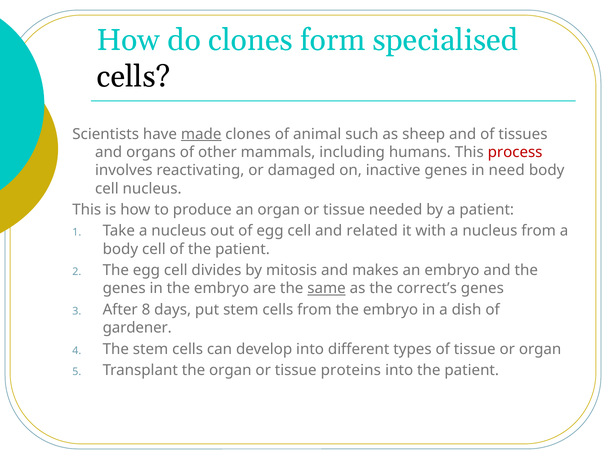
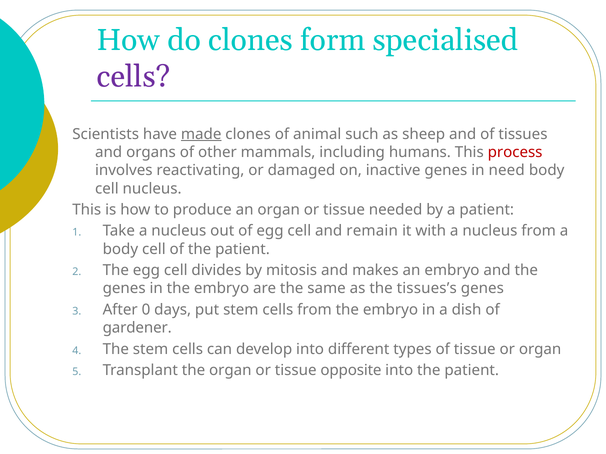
cells at (133, 77) colour: black -> purple
related: related -> remain
same underline: present -> none
correct’s: correct’s -> tissues’s
8: 8 -> 0
proteins: proteins -> opposite
